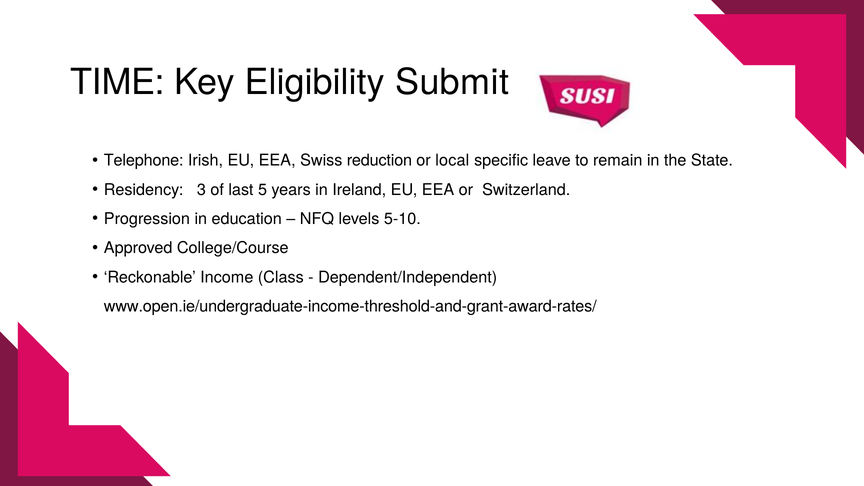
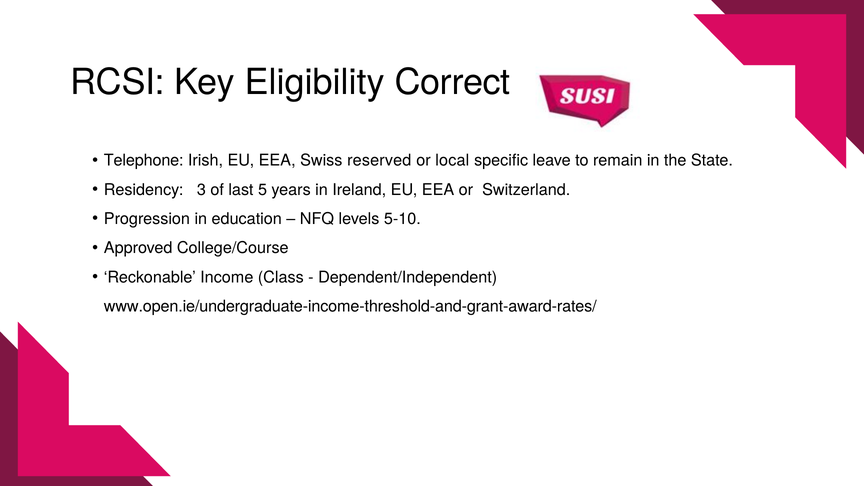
TIME: TIME -> RCSI
Submit: Submit -> Correct
reduction: reduction -> reserved
